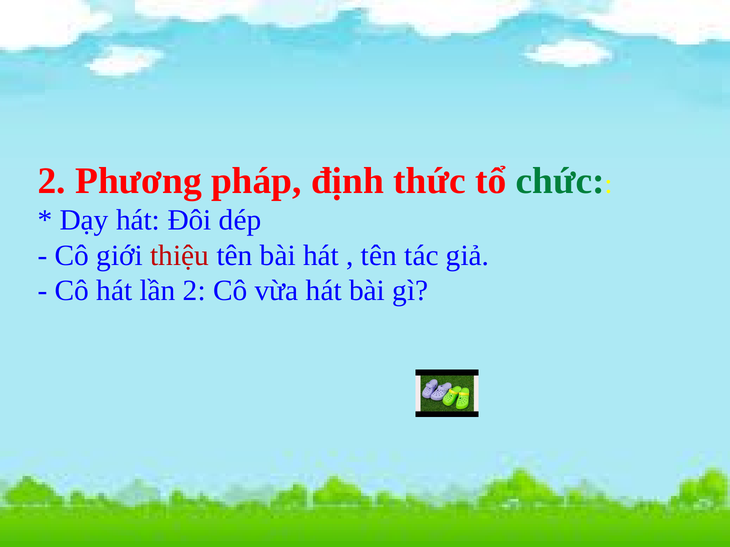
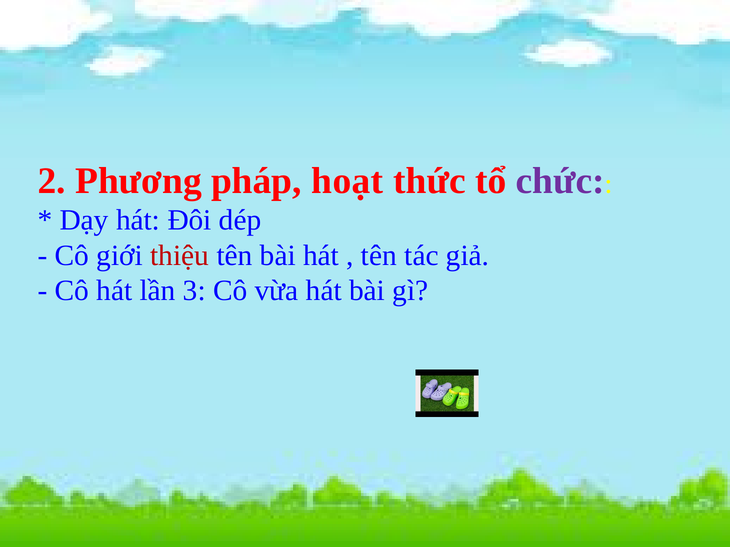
định: định -> hoạt
chức colour: green -> purple
lần 2: 2 -> 3
